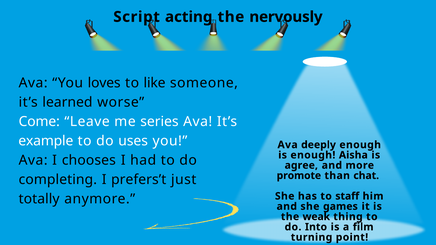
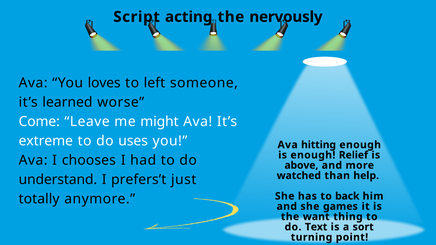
like: like -> left
series: series -> might
example: example -> extreme
deeply: deeply -> hitting
Aisha: Aisha -> Relief
agree: agree -> above
promote: promote -> watched
chat: chat -> help
completing: completing -> understand
staff: staff -> back
weak: weak -> want
Into: Into -> Text
film: film -> sort
